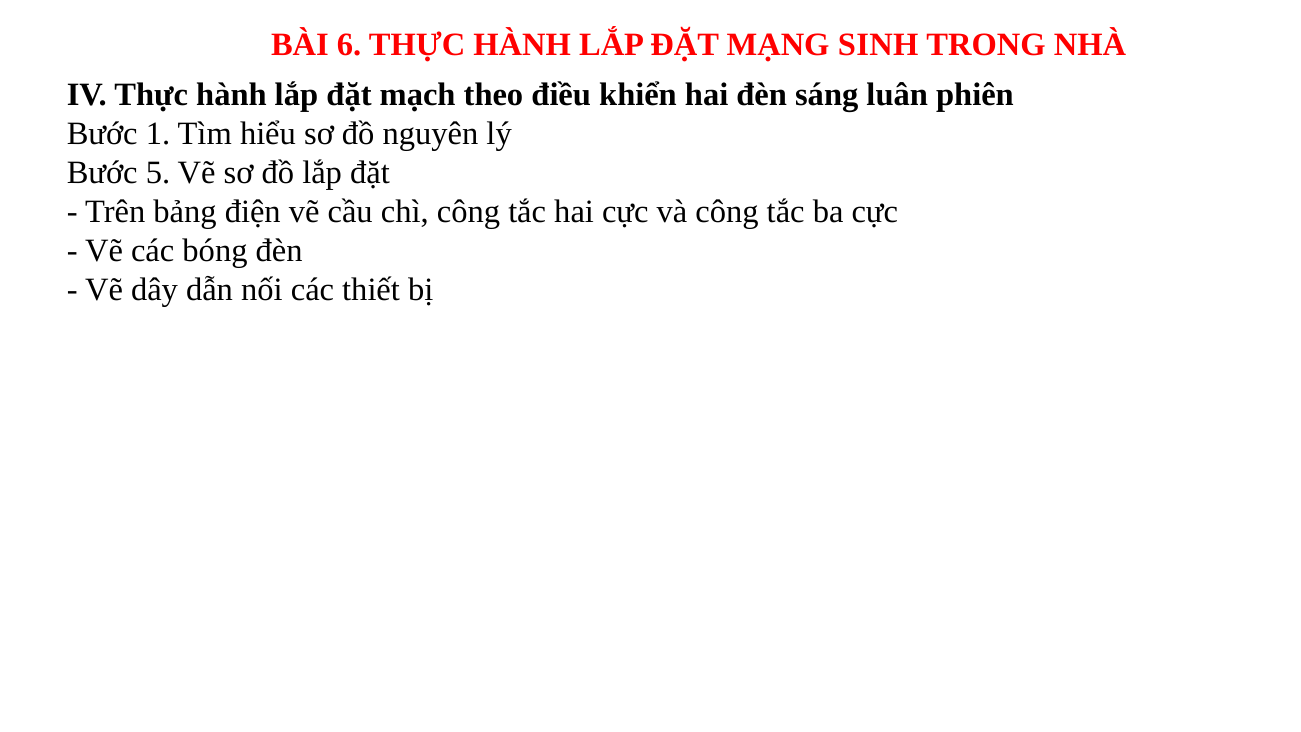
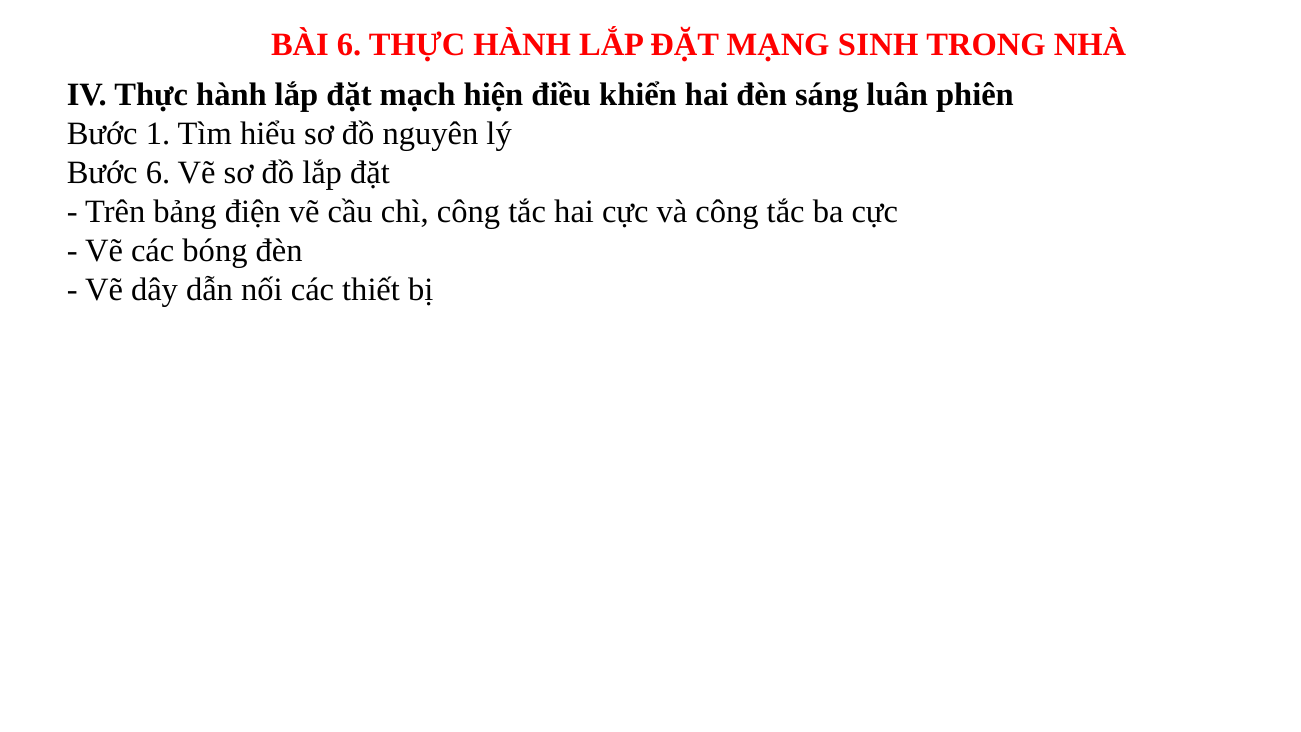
theo: theo -> hiện
Bước 5: 5 -> 6
